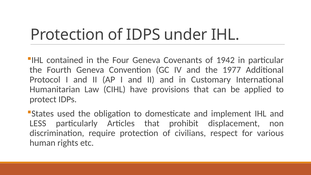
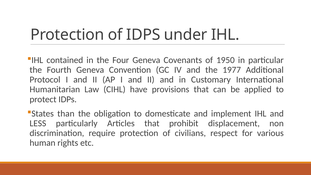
1942: 1942 -> 1950
used: used -> than
